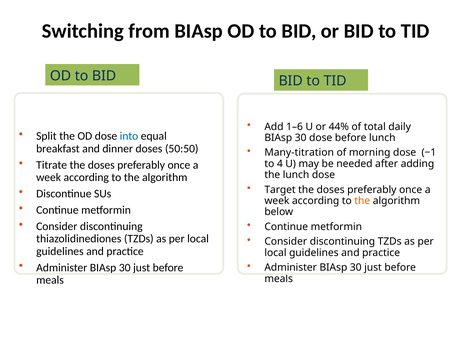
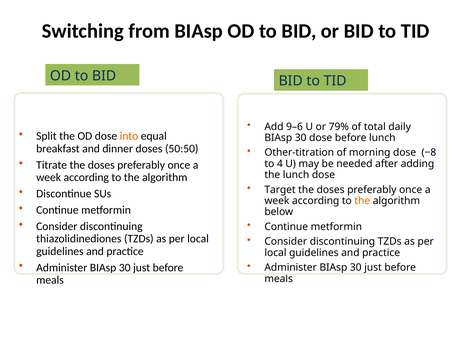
1–6: 1–6 -> 9–6
44%: 44% -> 79%
into colour: blue -> orange
Many-titration: Many-titration -> Other-titration
−1: −1 -> −8
